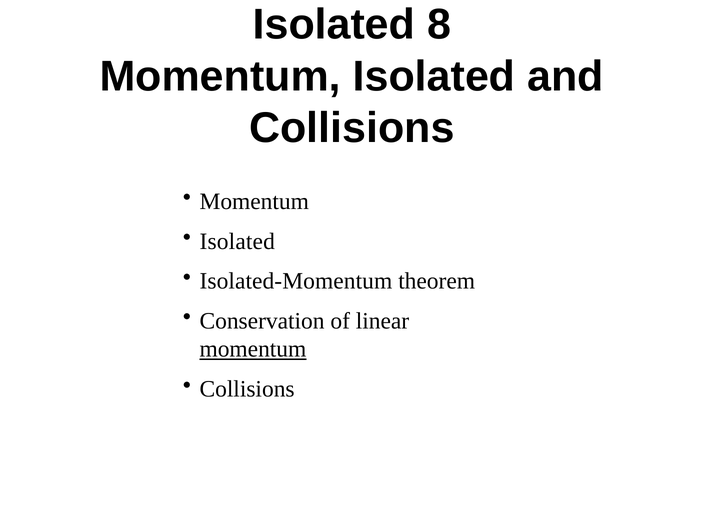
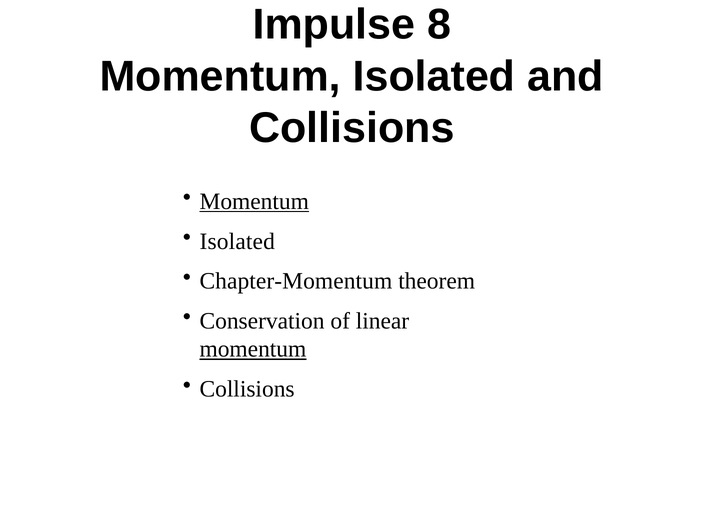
Isolated at (334, 25): Isolated -> Impulse
Momentum at (254, 201) underline: none -> present
Isolated-Momentum: Isolated-Momentum -> Chapter-Momentum
